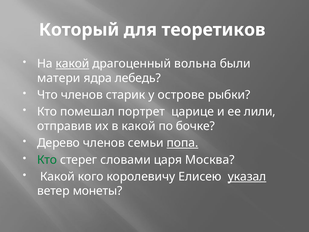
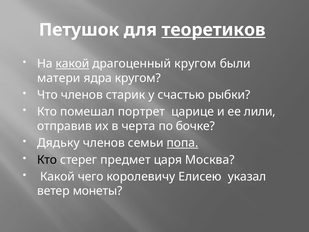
Который: Который -> Петушок
теоретиков underline: none -> present
драгоценный вольна: вольна -> кругом
ядра лебедь: лебедь -> кругом
острове: острове -> счастью
в какой: какой -> черта
Дерево: Дерево -> Дядьку
Кто at (47, 160) colour: green -> black
словами: словами -> предмет
кого: кого -> чего
указал underline: present -> none
